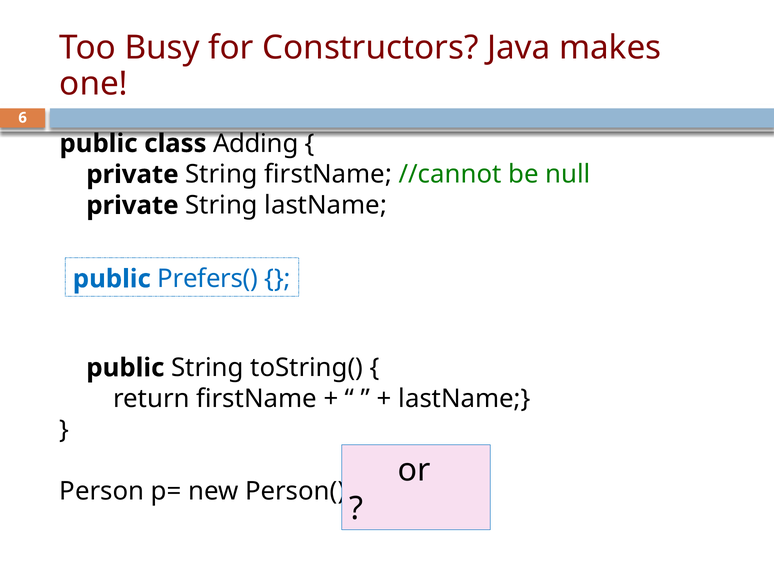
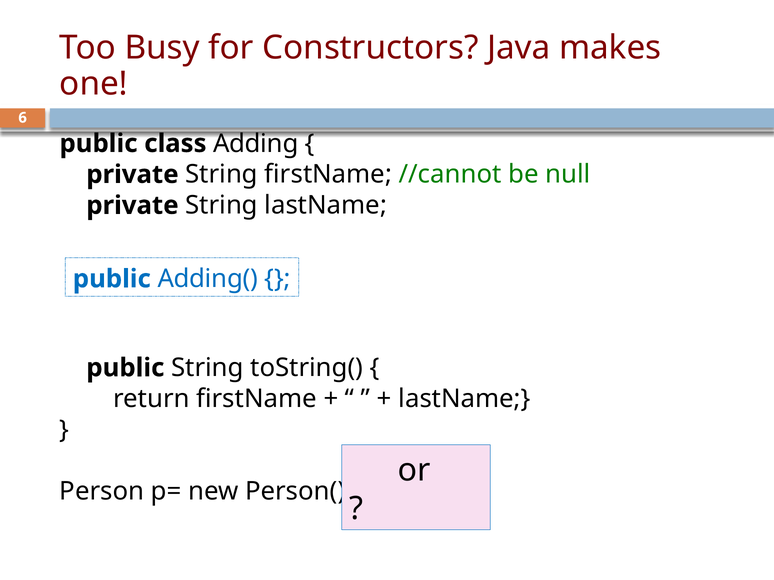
Prefers(: Prefers( -> Adding(
